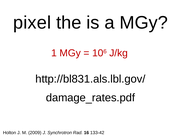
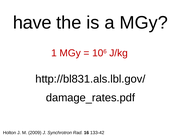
pixel: pixel -> have
